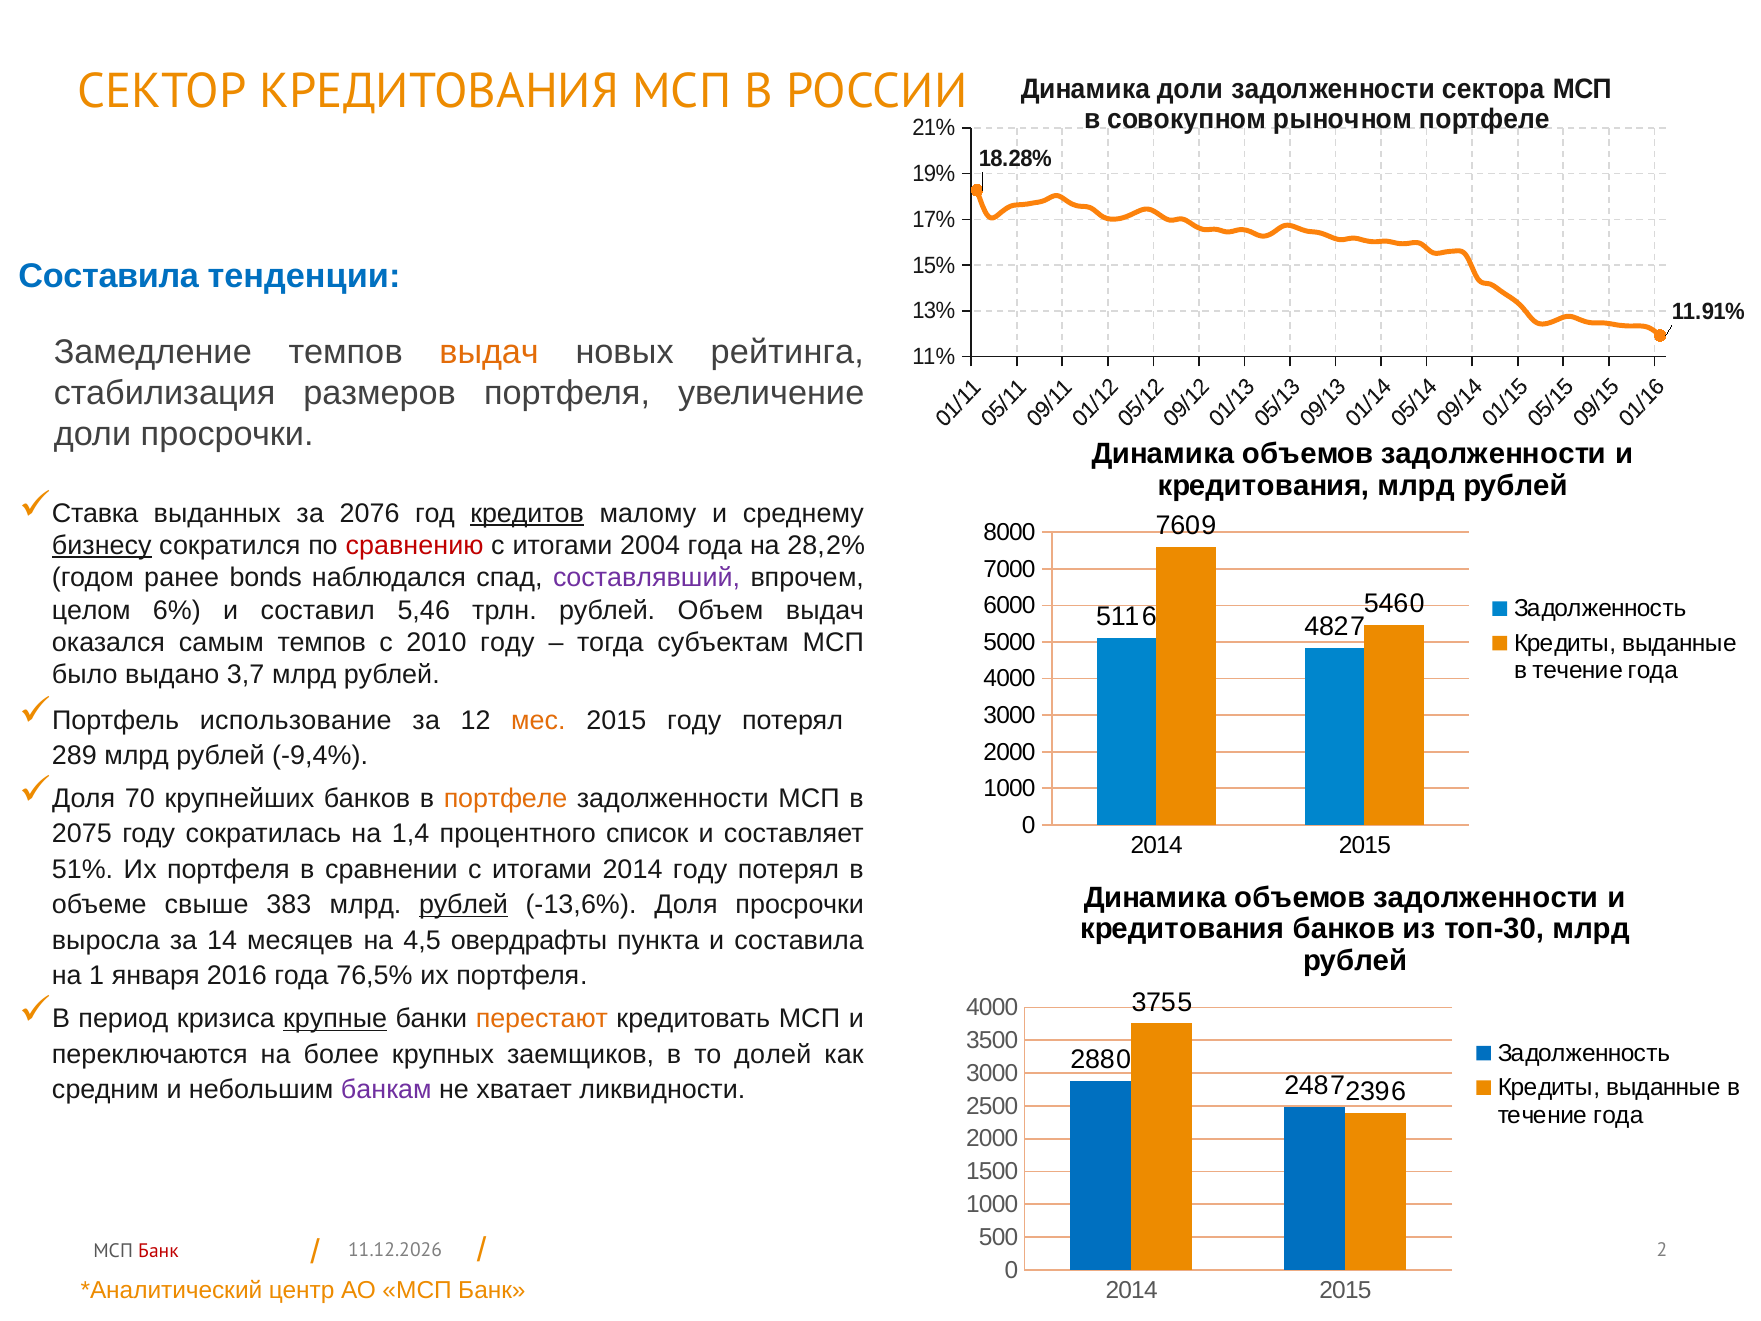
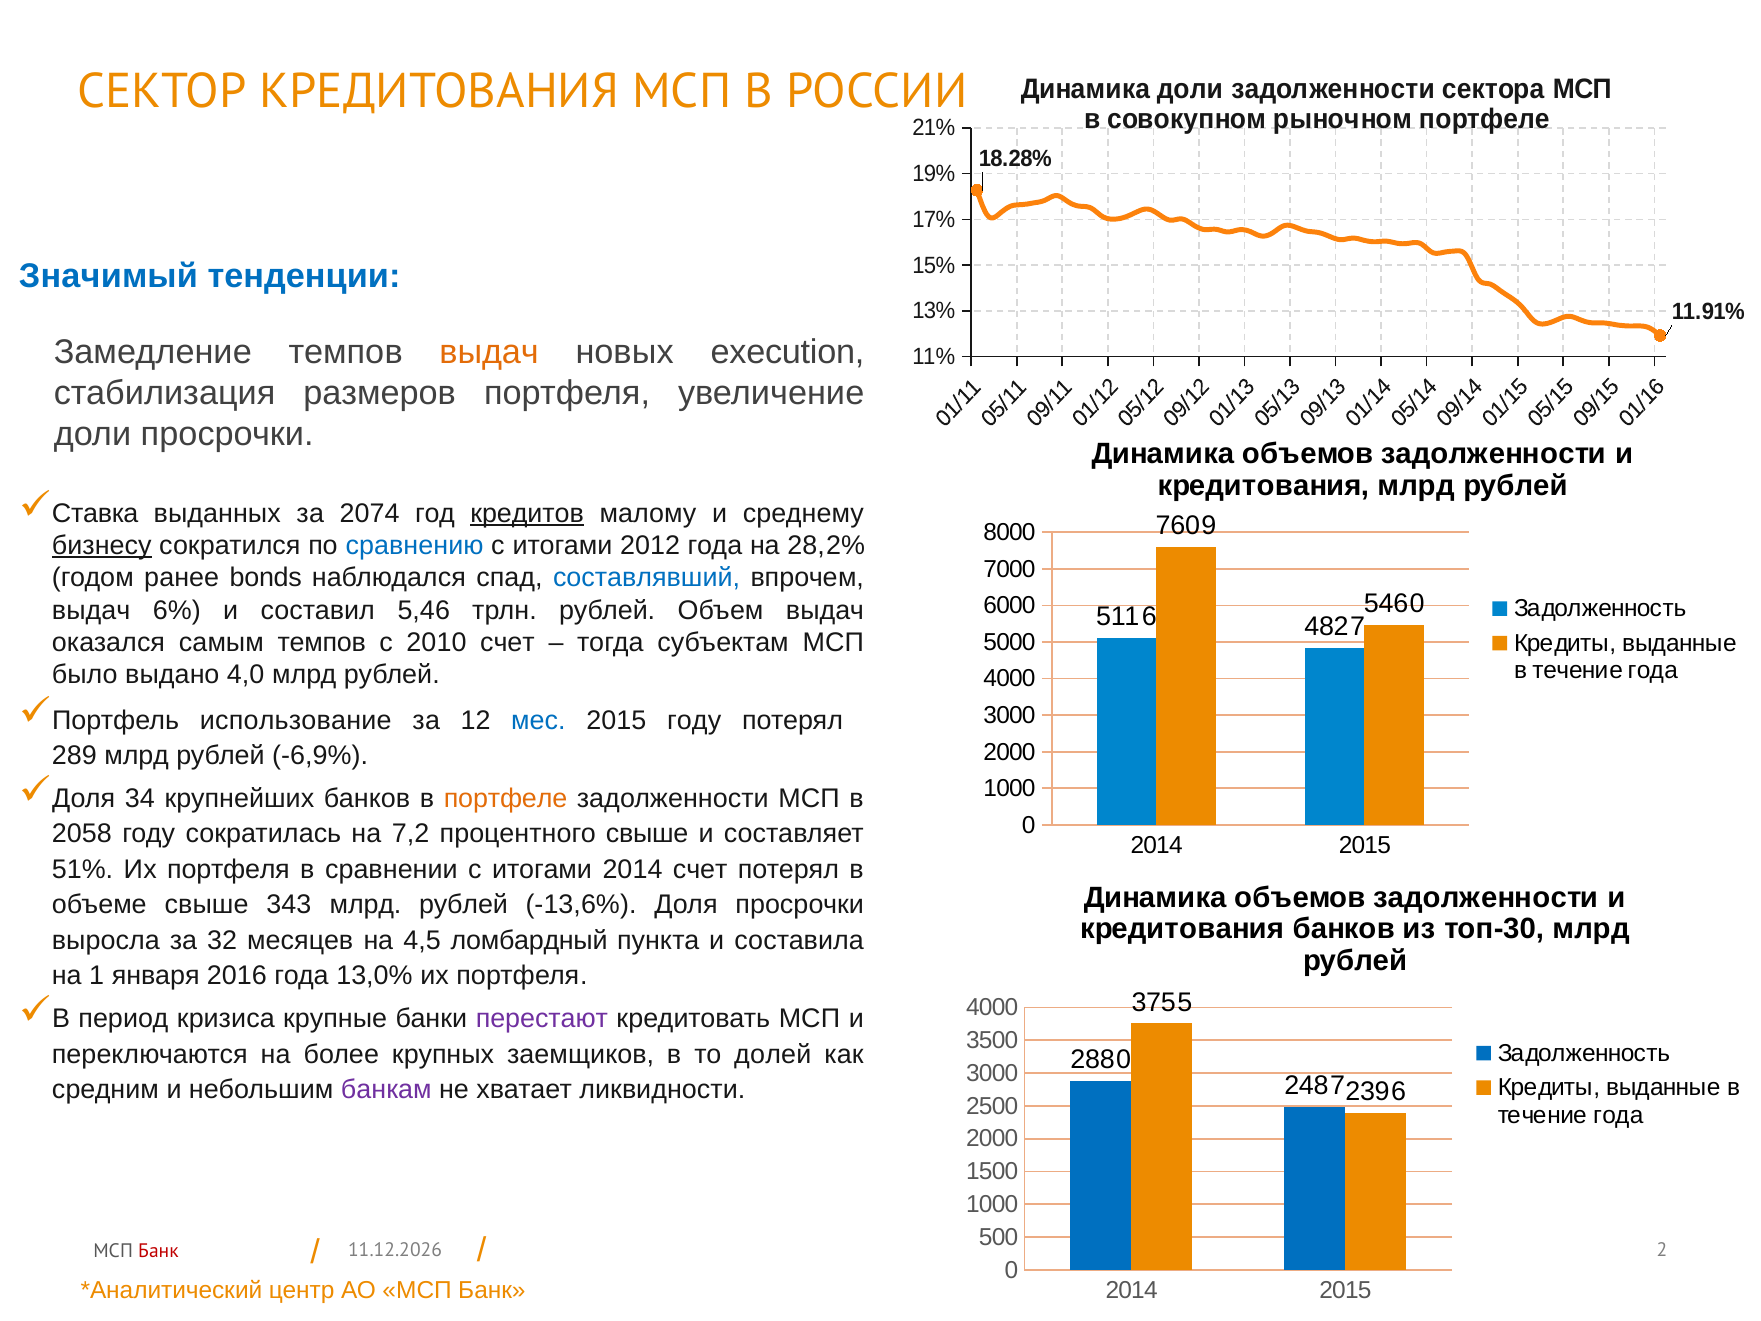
Составила at (109, 276): Составила -> Значимый
рейтинга: рейтинга -> execution
2076: 2076 -> 2074
сравнению colour: red -> blue
2004: 2004 -> 2012
составлявший colour: purple -> blue
целом at (91, 610): целом -> выдач
2010 году: году -> счет
3,7: 3,7 -> 4,0
мес colour: orange -> blue
-9,4%: -9,4% -> -6,9%
70: 70 -> 34
2075: 2075 -> 2058
1,4: 1,4 -> 7,2
процентного список: список -> свыше
2014 году: году -> счет
383: 383 -> 343
рублей at (463, 905) underline: present -> none
14: 14 -> 32
овердрафты: овердрафты -> ломбардный
76,5%: 76,5% -> 13,0%
крупные underline: present -> none
перестают colour: orange -> purple
